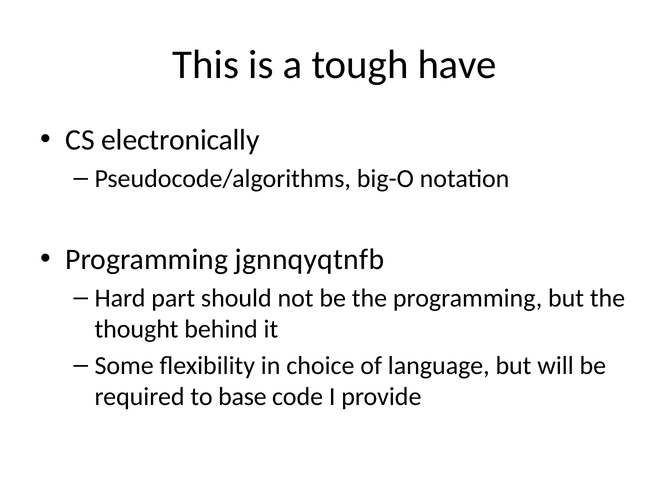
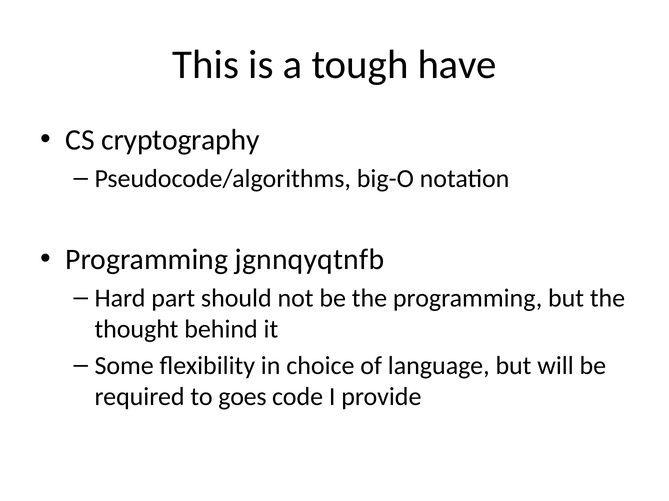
electronically: electronically -> cryptography
base: base -> goes
